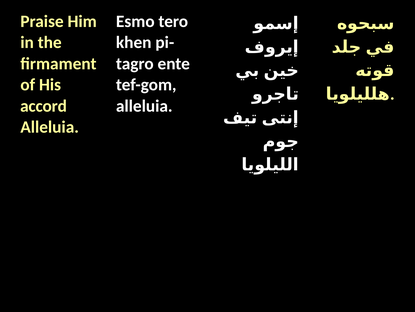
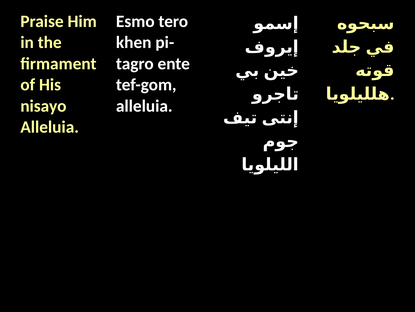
accord: accord -> nisayo
